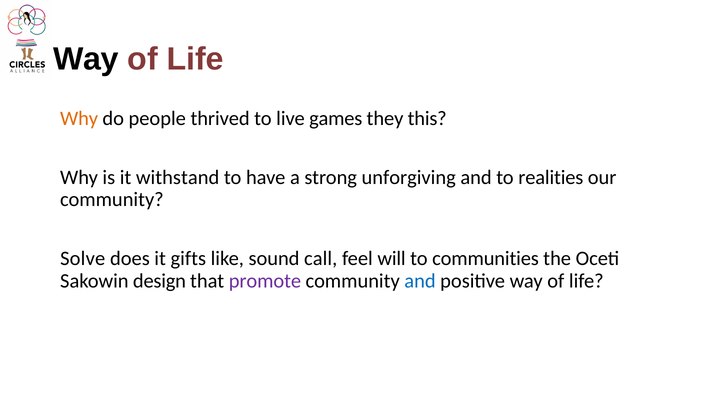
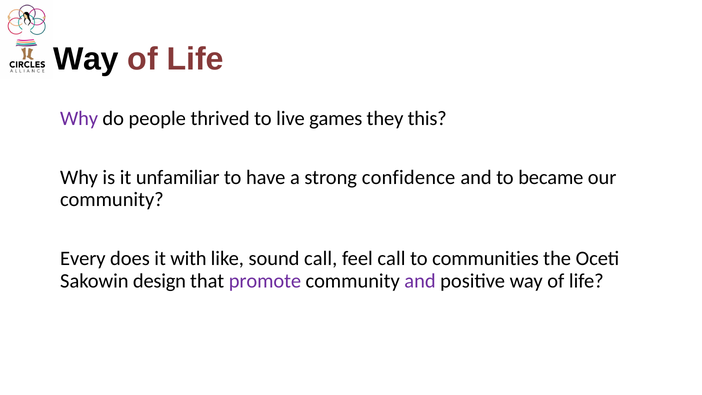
Why at (79, 119) colour: orange -> purple
withstand: withstand -> unfamiliar
unforgiving: unforgiving -> confidence
realities: realities -> became
Solve: Solve -> Every
gifts: gifts -> with
feel will: will -> call
and at (420, 281) colour: blue -> purple
